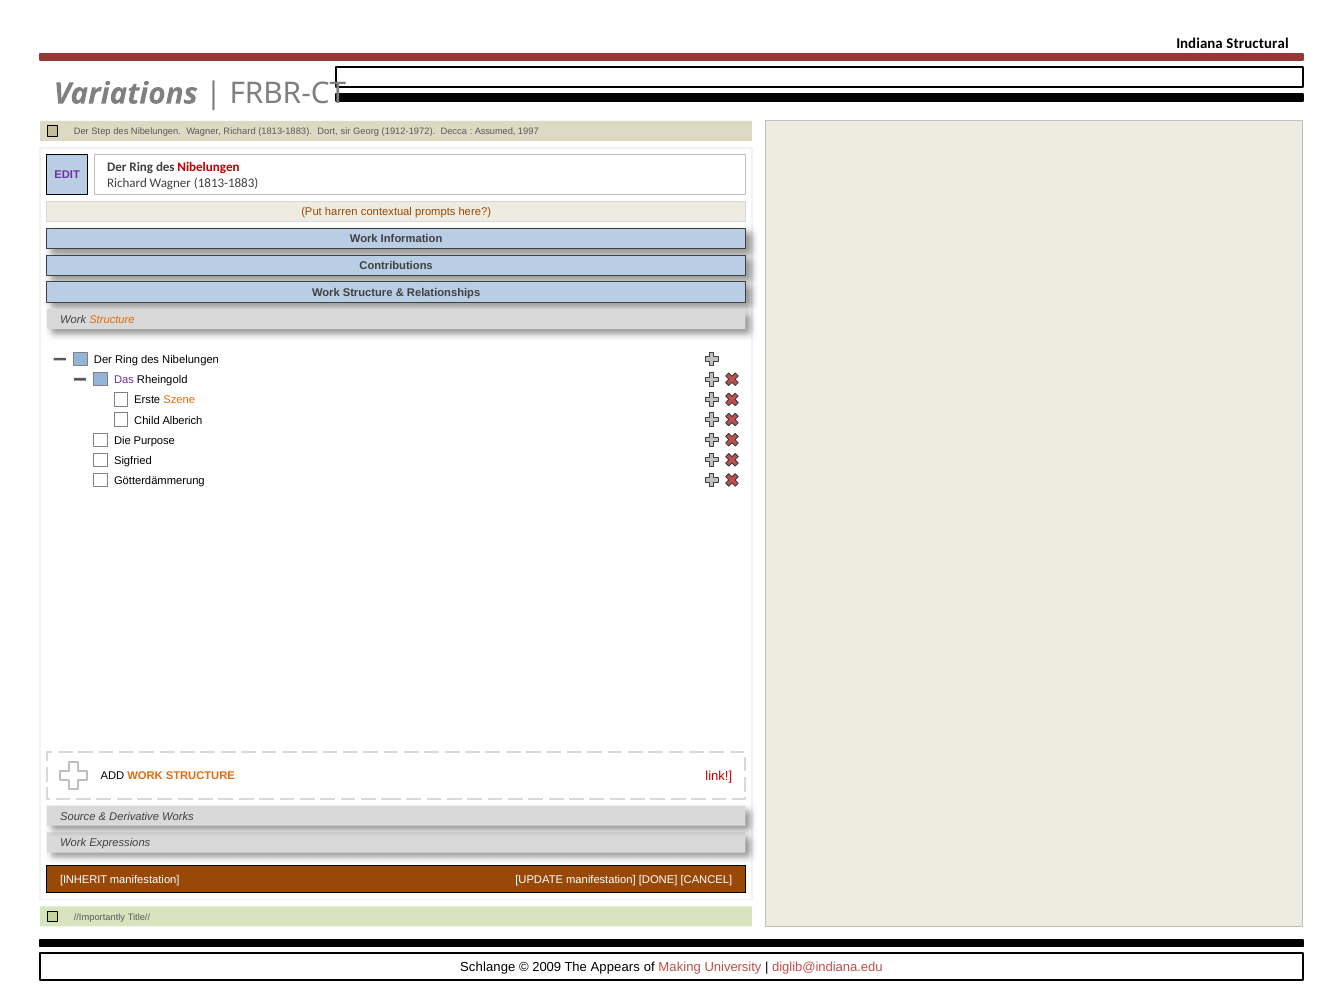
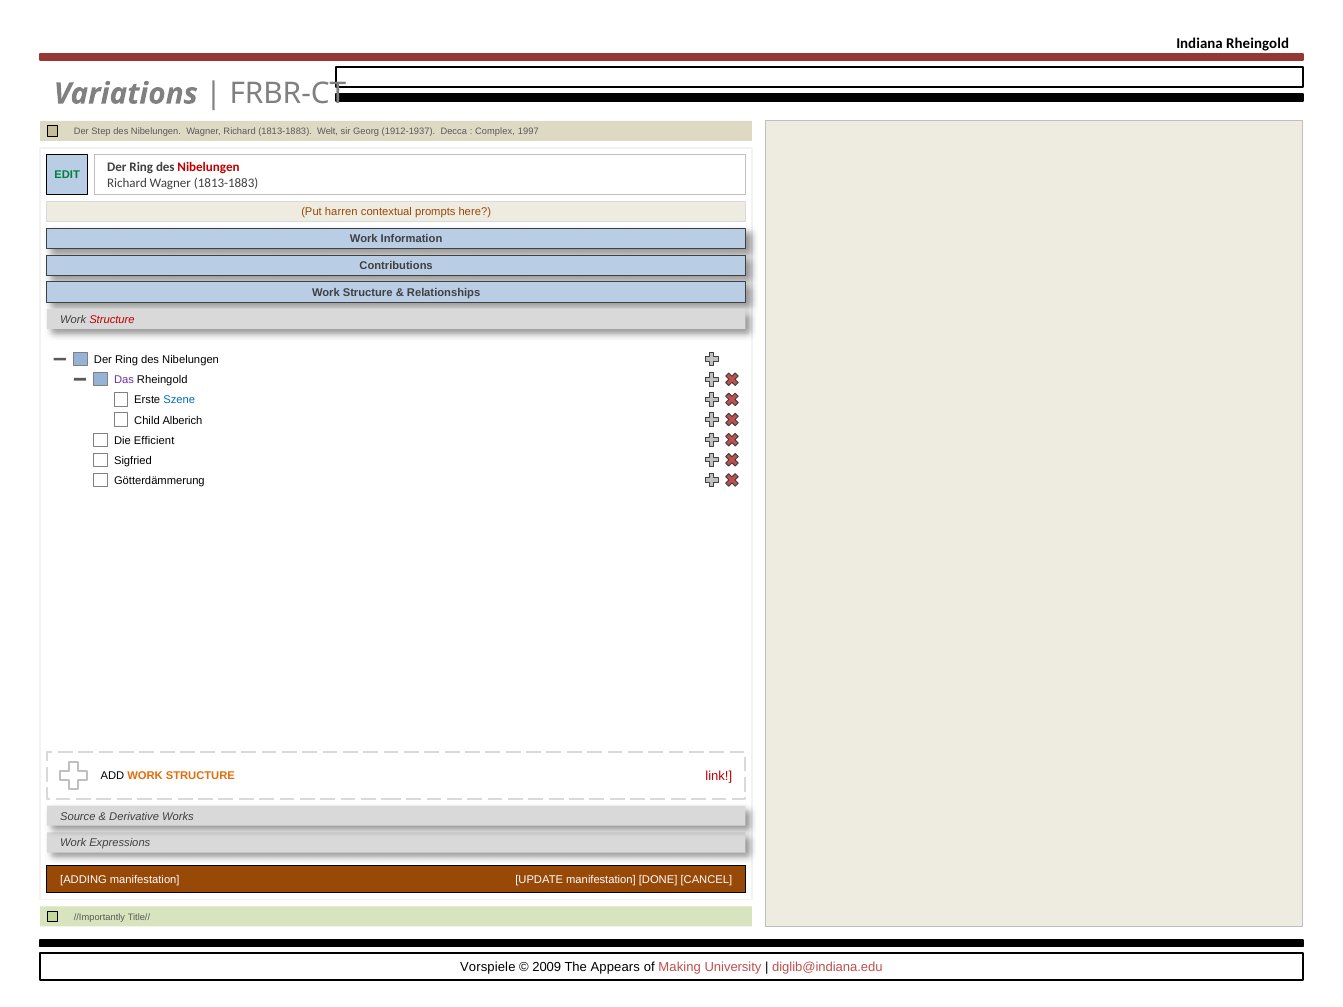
Indiana Structural: Structural -> Rheingold
Dort: Dort -> Welt
1912-1972: 1912-1972 -> 1912-1937
Assumed: Assumed -> Complex
EDIT colour: purple -> green
Structure at (112, 320) colour: orange -> red
Szene colour: orange -> blue
Purpose: Purpose -> Efficient
INHERIT: INHERIT -> ADDING
Schlange: Schlange -> Vorspiele
